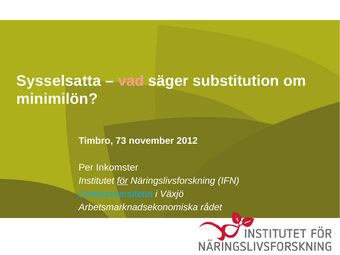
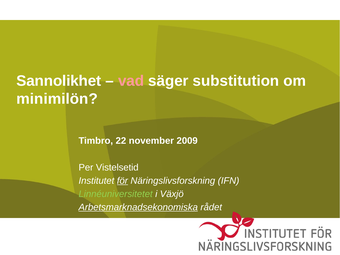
Sysselsatta: Sysselsatta -> Sannolikhet
73: 73 -> 22
2012: 2012 -> 2009
Inkomster: Inkomster -> Vistelsetid
Linnéuniversitetet colour: light blue -> light green
Arbetsmarknadsekonomiska underline: none -> present
